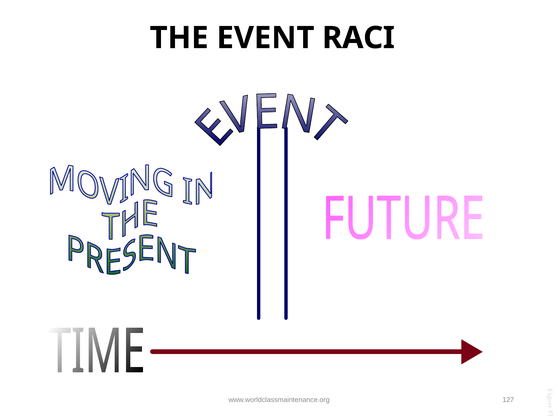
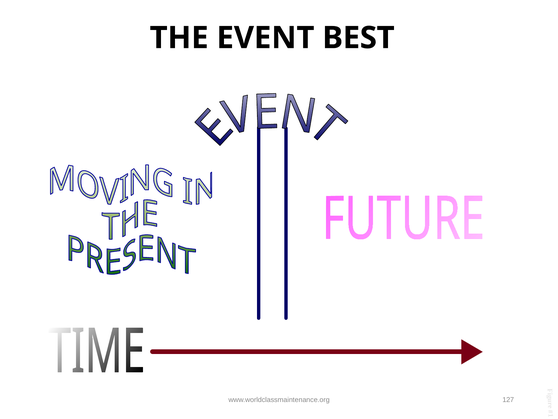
RACI: RACI -> BEST
